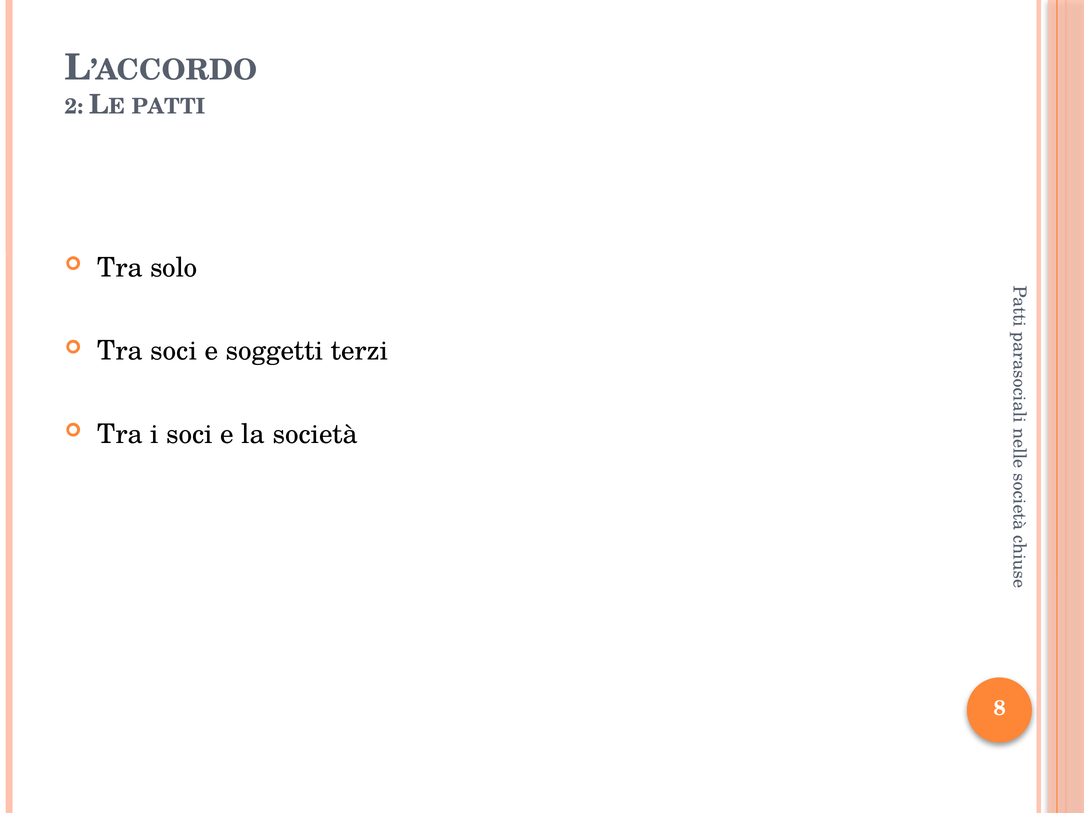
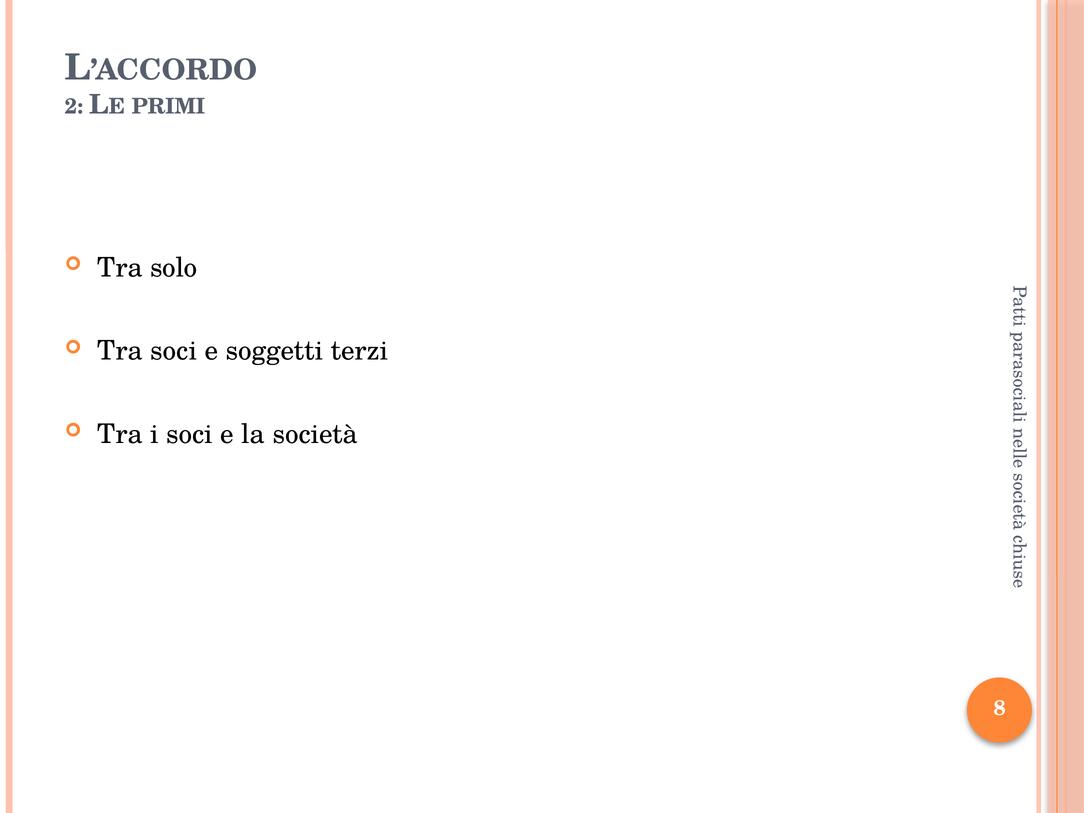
PATTI: PATTI -> PRIMI
